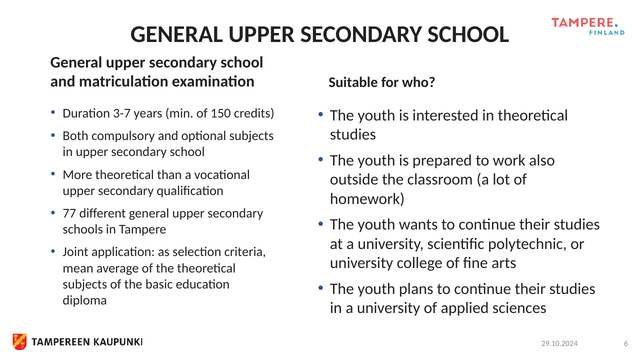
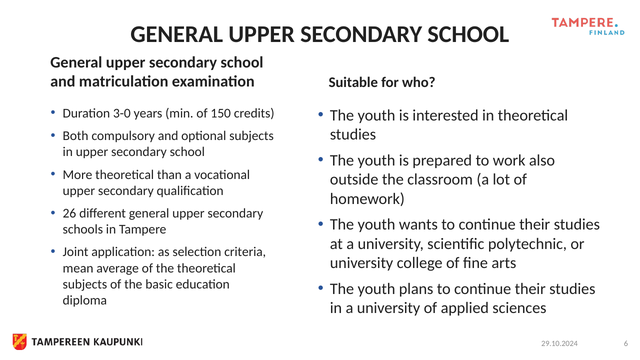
3-7: 3-7 -> 3-0
77: 77 -> 26
